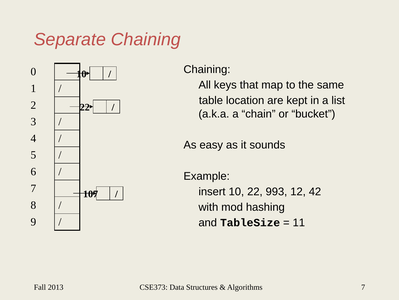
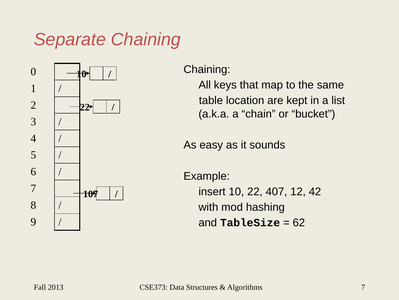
993: 993 -> 407
11: 11 -> 62
